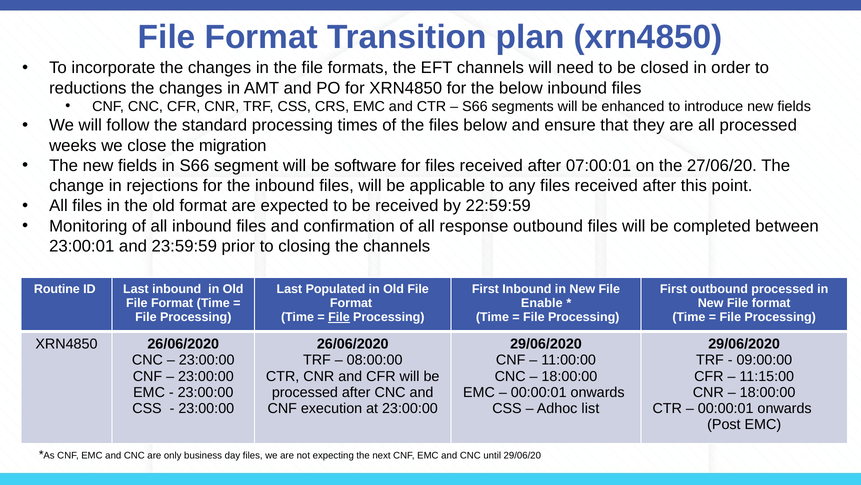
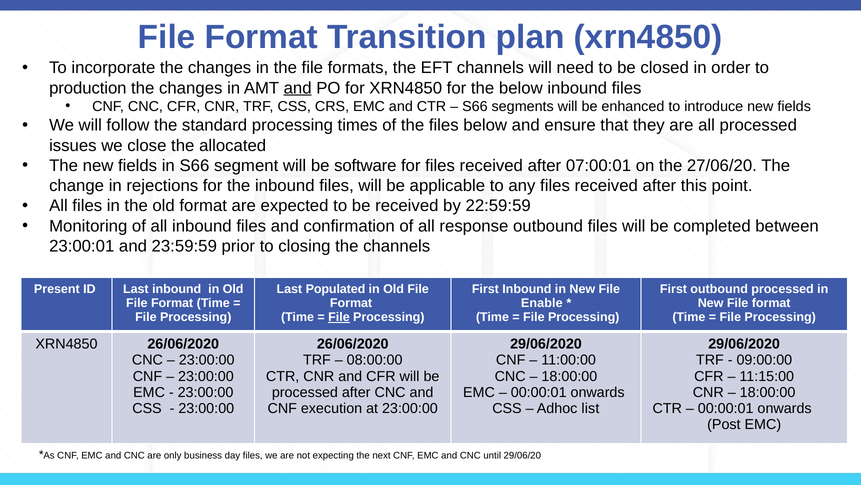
reductions: reductions -> production
and at (298, 88) underline: none -> present
weeks: weeks -> issues
migration: migration -> allocated
Routine: Routine -> Present
